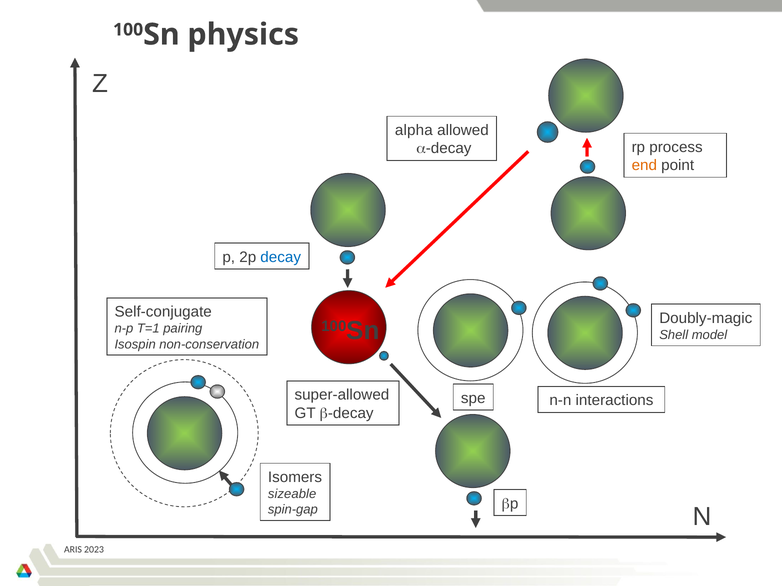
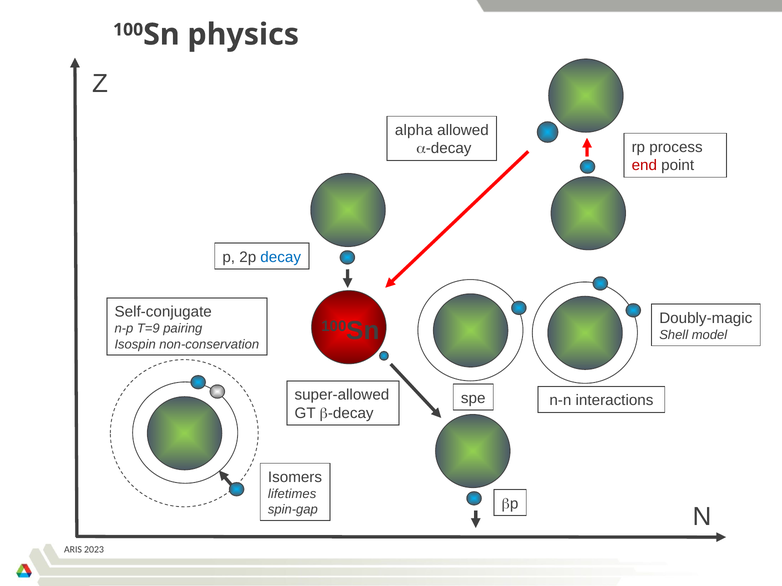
end colour: orange -> red
T=1: T=1 -> T=9
sizeable: sizeable -> lifetimes
